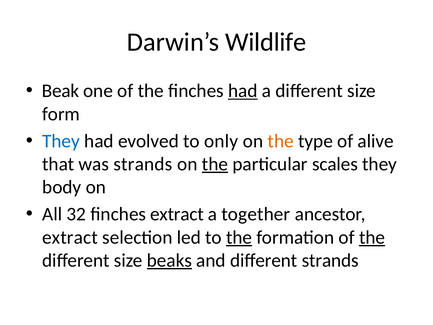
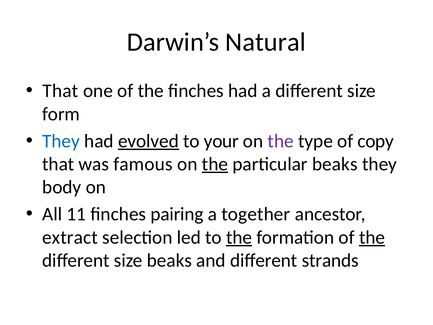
Wildlife: Wildlife -> Natural
Beak at (61, 91): Beak -> That
had at (243, 91) underline: present -> none
evolved underline: none -> present
only: only -> your
the at (281, 141) colour: orange -> purple
alive: alive -> copy
was strands: strands -> famous
particular scales: scales -> beaks
32: 32 -> 11
finches extract: extract -> pairing
beaks at (169, 260) underline: present -> none
